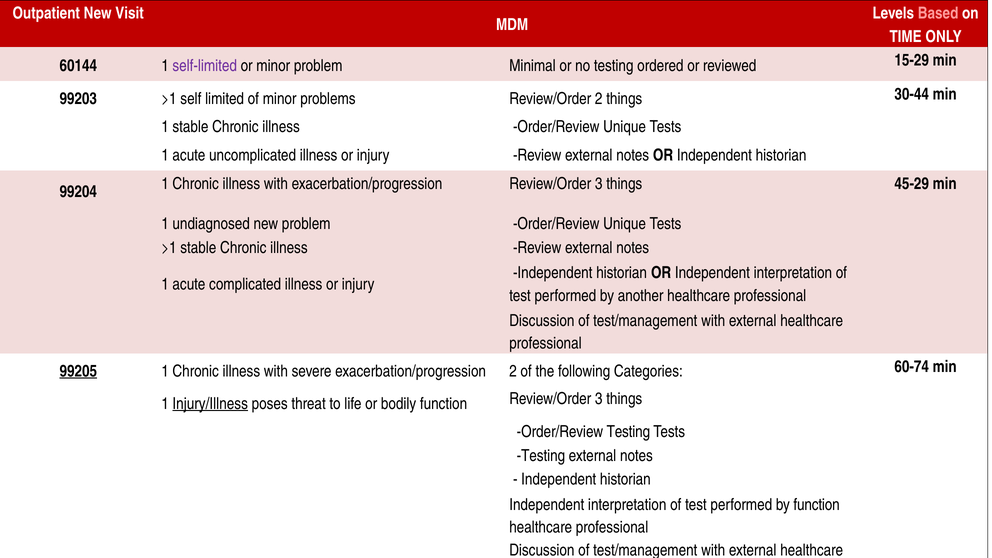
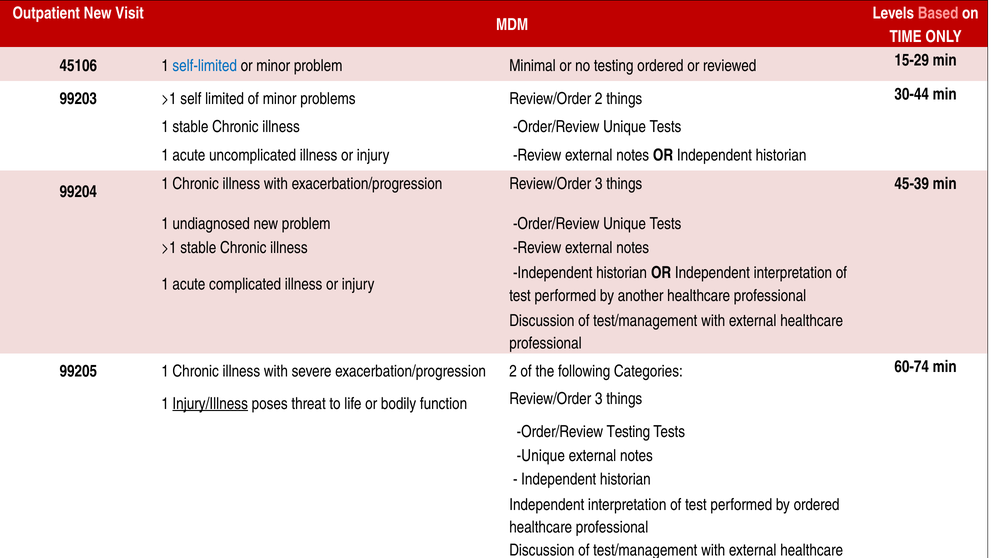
60144: 60144 -> 45106
self-limited colour: purple -> blue
45-29: 45-29 -> 45-39
99205 underline: present -> none
Testing at (541, 456): Testing -> Unique
by function: function -> ordered
